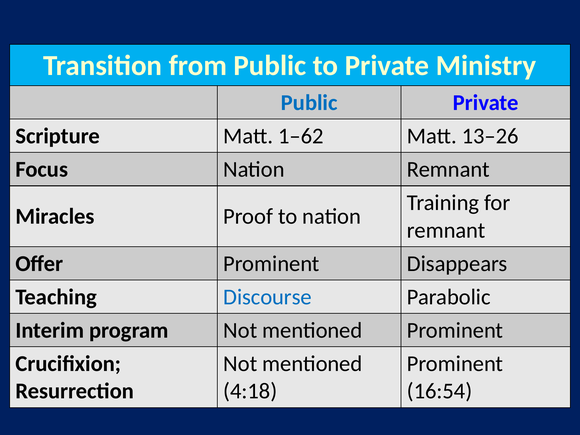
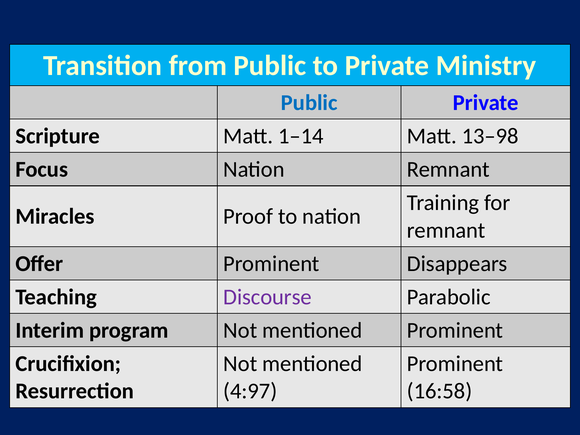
1–62: 1–62 -> 1–14
13–26: 13–26 -> 13–98
Discourse colour: blue -> purple
4:18: 4:18 -> 4:97
16:54: 16:54 -> 16:58
